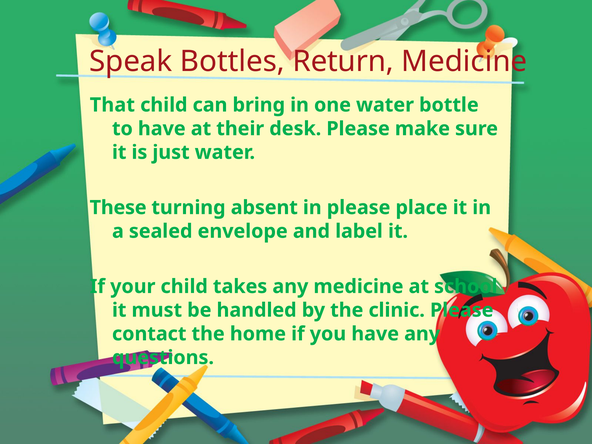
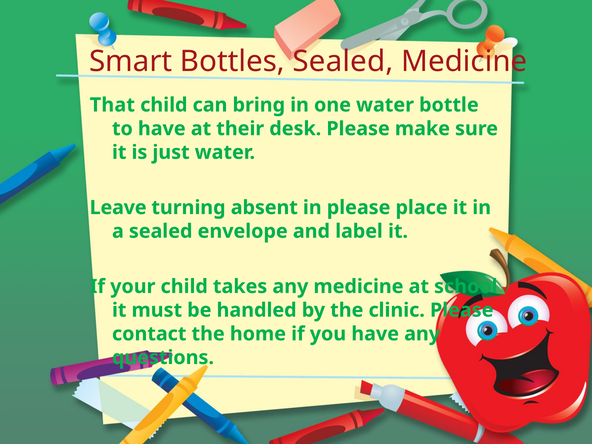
Speak: Speak -> Smart
Bottles Return: Return -> Sealed
These: These -> Leave
